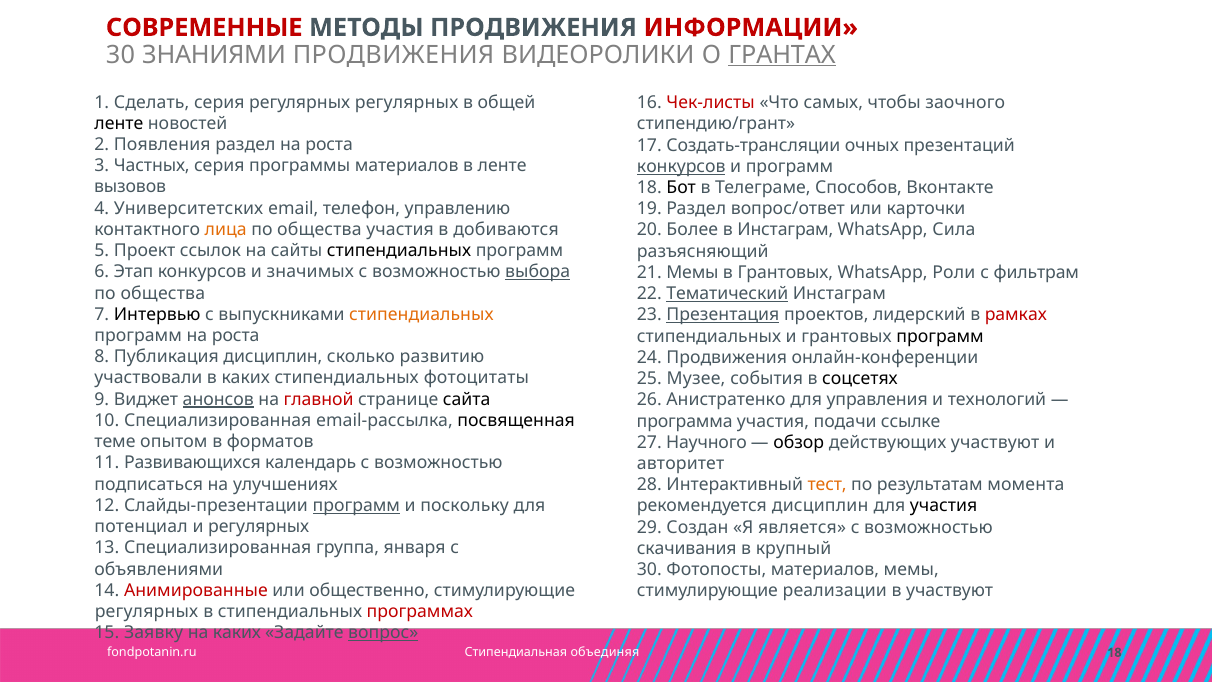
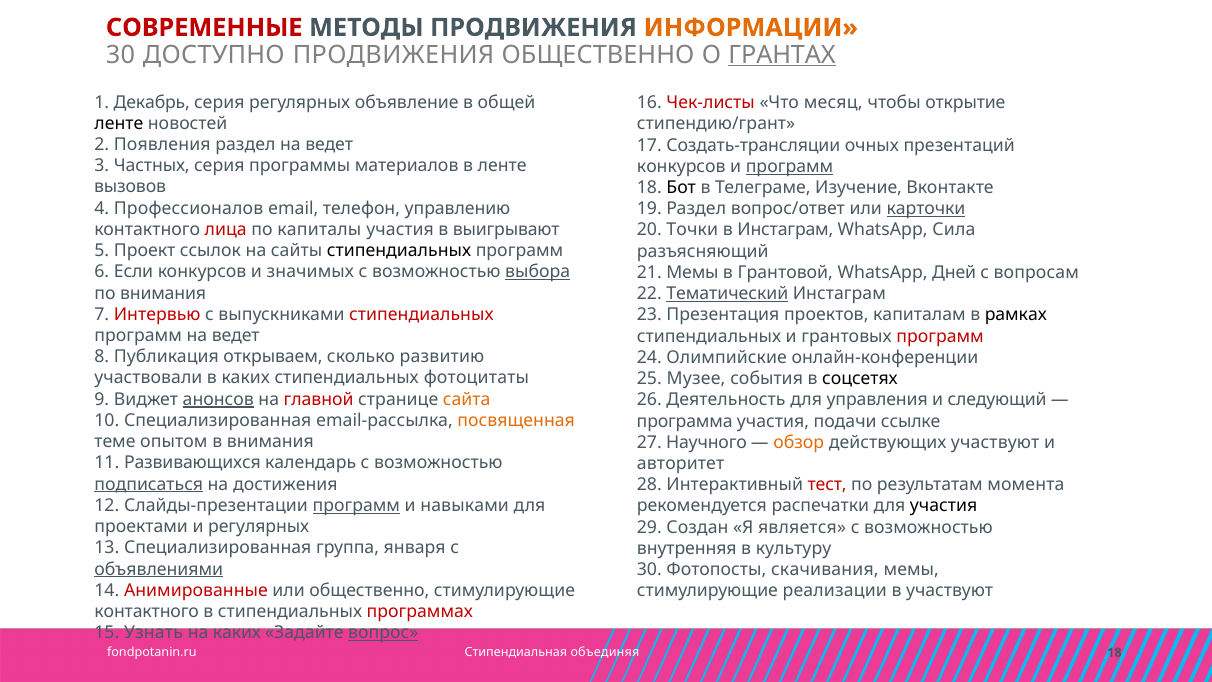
ИНФОРМАЦИИ colour: red -> orange
ЗНАНИЯМИ: ЗНАНИЯМИ -> ДОСТУПНО
ПРОДВИЖЕНИЯ ВИДЕОРОЛИКИ: ВИДЕОРОЛИКИ -> ОБЩЕСТВЕННО
Сделать: Сделать -> Декабрь
регулярных регулярных: регулярных -> объявление
самых: самых -> месяц
заочного: заочного -> открытие
раздел на роста: роста -> ведет
конкурсов at (681, 166) underline: present -> none
программ at (790, 166) underline: none -> present
Способов: Способов -> Изучение
Университетских: Университетских -> Профессионалов
карточки underline: none -> present
лица colour: orange -> red
общества at (319, 229): общества -> капиталы
добиваются: добиваются -> выигрывают
Более: Более -> Точки
Этап: Этап -> Если
в Грантовых: Грантовых -> Грантовой
Роли: Роли -> Дней
фильтрам: фильтрам -> вопросам
общества at (163, 293): общества -> внимания
Интервью colour: black -> red
стипендиальных at (421, 314) colour: orange -> red
Презентация underline: present -> none
лидерский: лидерский -> капиталам
рамках colour: red -> black
программ на роста: роста -> ведет
программ at (940, 336) colour: black -> red
Публикация дисциплин: дисциплин -> открываем
24 Продвижения: Продвижения -> Олимпийские
сайта colour: black -> orange
Анистратенко: Анистратенко -> Деятельность
технологий: технологий -> следующий
посвященная colour: black -> orange
в форматов: форматов -> внимания
обзор colour: black -> orange
подписаться underline: none -> present
улучшениях: улучшениях -> достижения
тест colour: orange -> red
поскольку: поскольку -> навыками
рекомендуется дисциплин: дисциплин -> распечатки
потенциал: потенциал -> проектами
скачивания: скачивания -> внутренняя
крупный: крупный -> культуру
объявлениями underline: none -> present
Фотопосты материалов: материалов -> скачивания
регулярных at (147, 611): регулярных -> контактного
Заявку: Заявку -> Узнать
